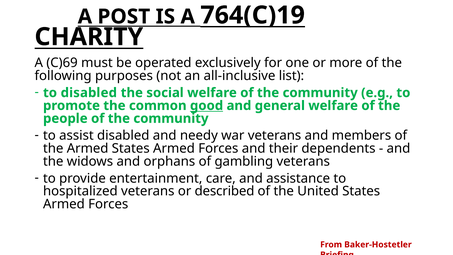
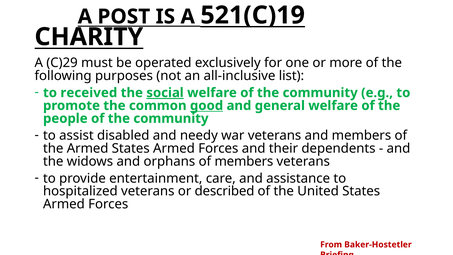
764(C)19: 764(C)19 -> 521(C)19
C)69: C)69 -> C)29
to disabled: disabled -> received
social underline: none -> present
of gambling: gambling -> members
